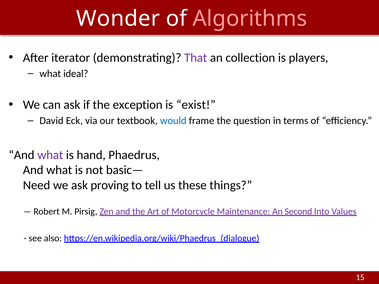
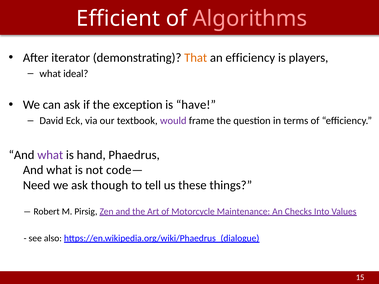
Wonder: Wonder -> Efficient
That colour: purple -> orange
an collection: collection -> efficiency
exist: exist -> have
would colour: blue -> purple
basic—: basic— -> code—
proving: proving -> though
Second: Second -> Checks
